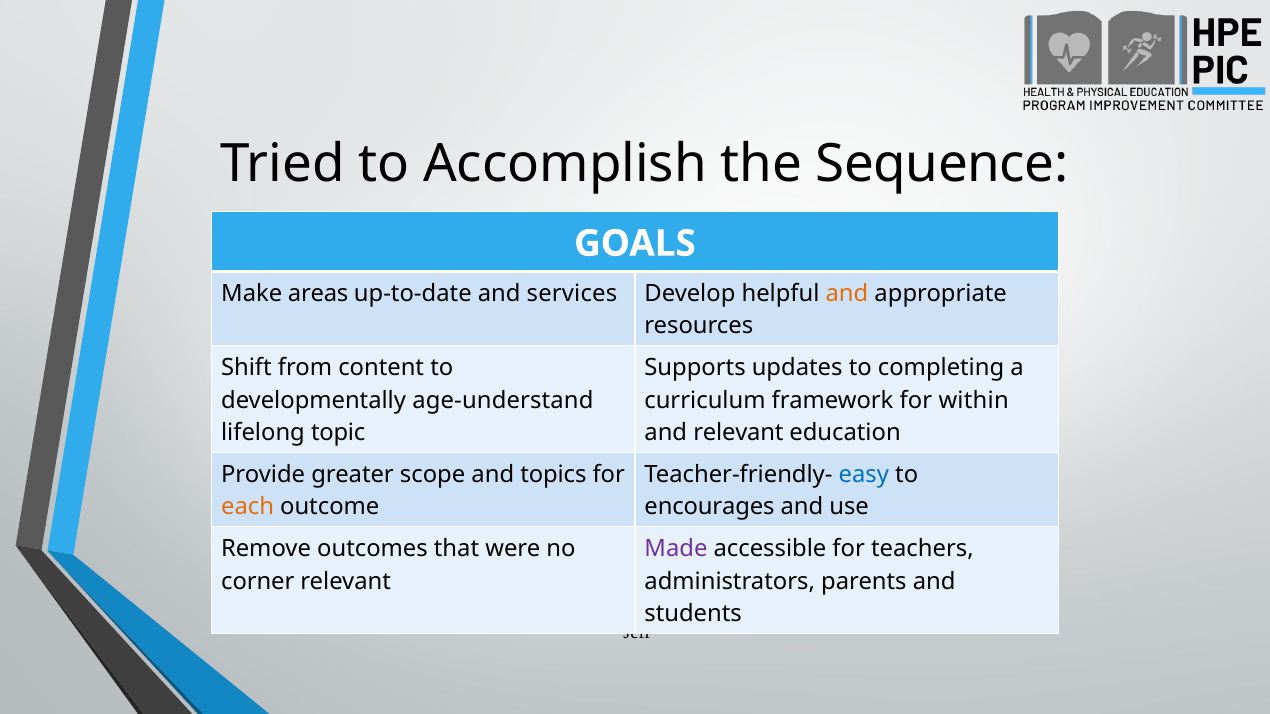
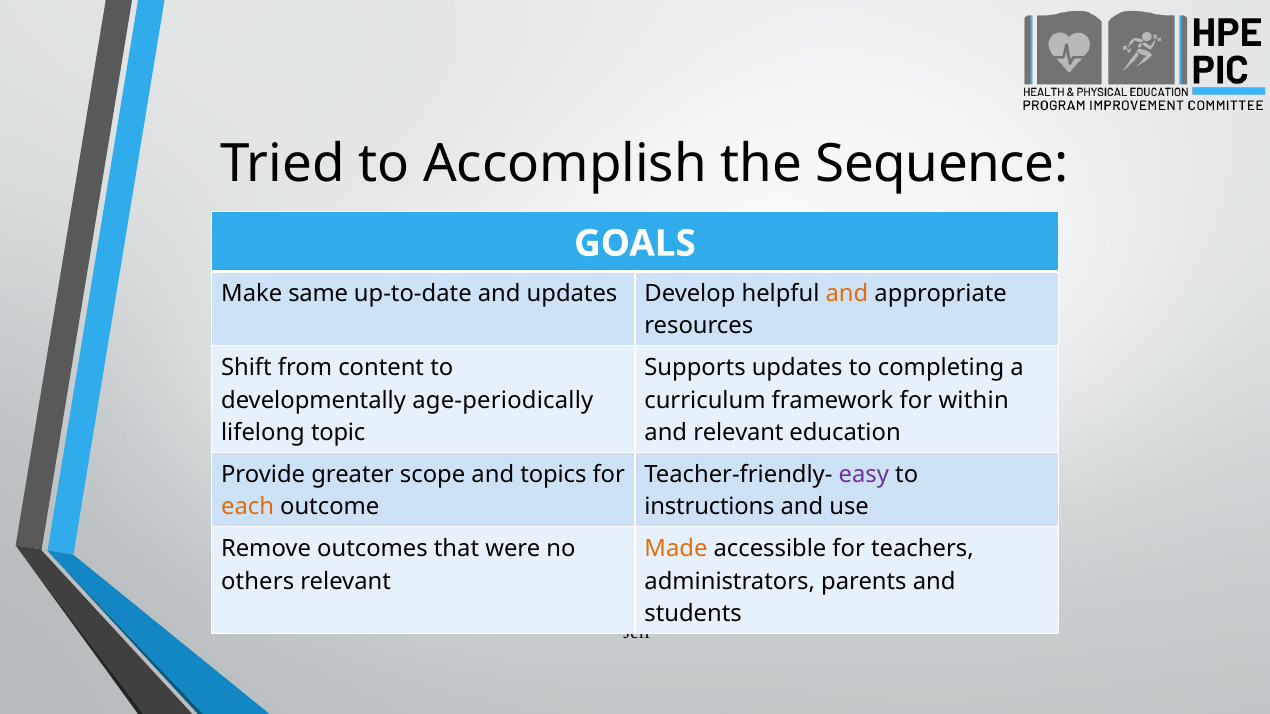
areas: areas -> same
and services: services -> updates
age-understand: age-understand -> age-periodically
easy colour: blue -> purple
encourages: encourages -> instructions
Made colour: purple -> orange
corner: corner -> others
